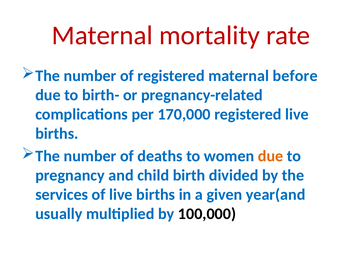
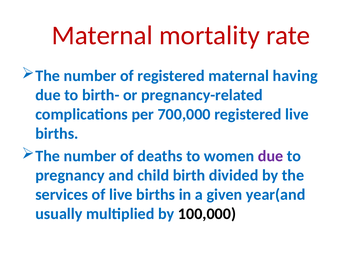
before: before -> having
170,000: 170,000 -> 700,000
due at (271, 156) colour: orange -> purple
